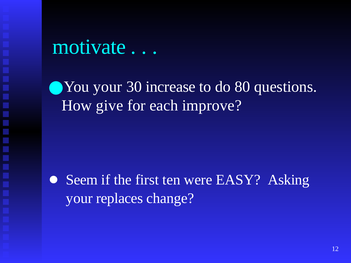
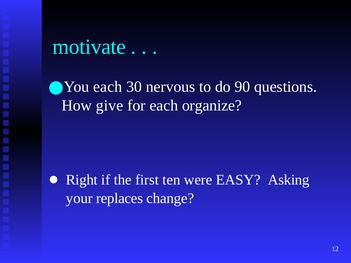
your at (108, 87): your -> each
increase: increase -> nervous
80: 80 -> 90
improve: improve -> organize
Seem: Seem -> Right
